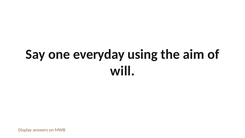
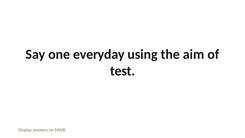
will: will -> test
